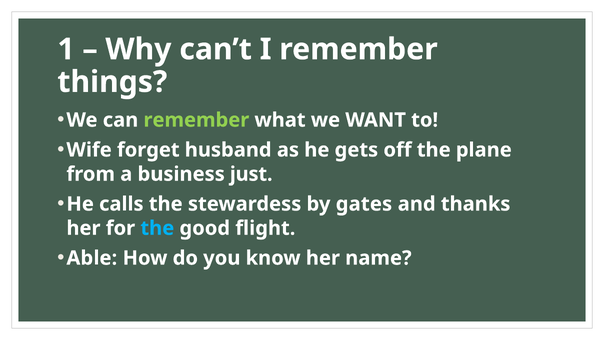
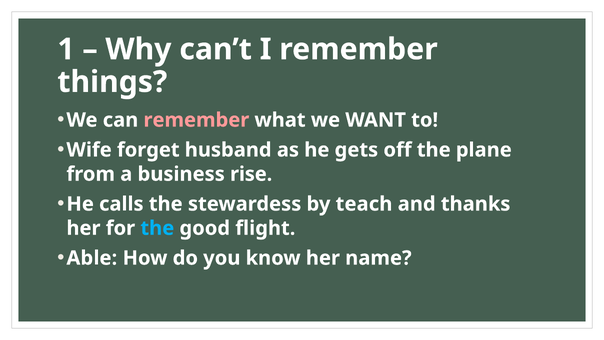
remember at (196, 120) colour: light green -> pink
just: just -> rise
gates: gates -> teach
